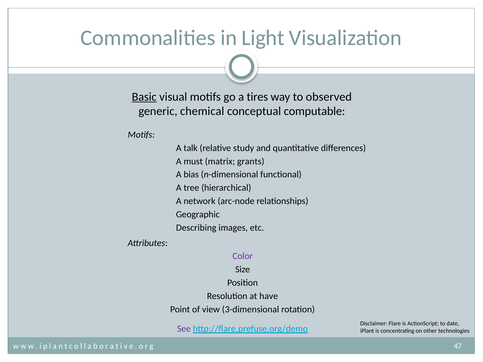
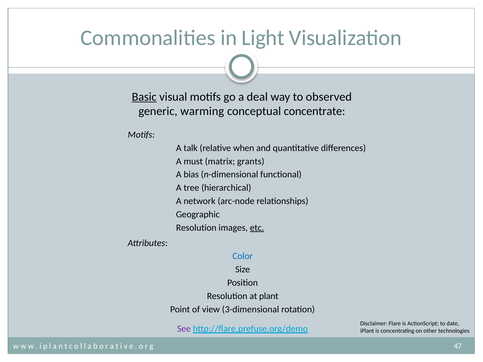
tires: tires -> deal
chemical: chemical -> warming
computable: computable -> concentrate
study: study -> when
Describing at (196, 228): Describing -> Resolution
etc underline: none -> present
Color colour: purple -> blue
have: have -> plant
